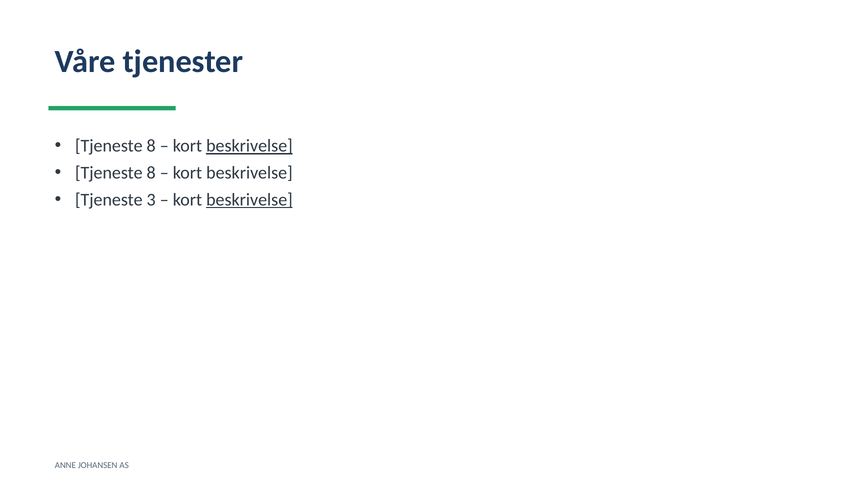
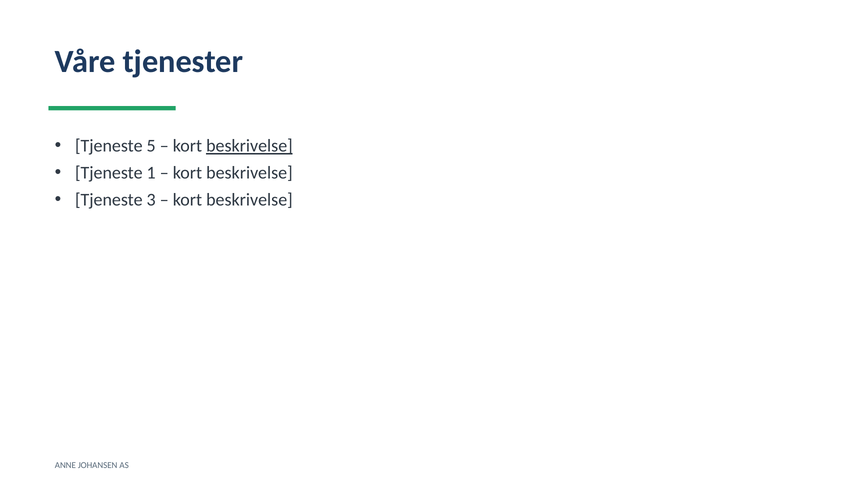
8 at (151, 146): 8 -> 5
8 at (151, 173): 8 -> 1
beskrivelse at (249, 200) underline: present -> none
